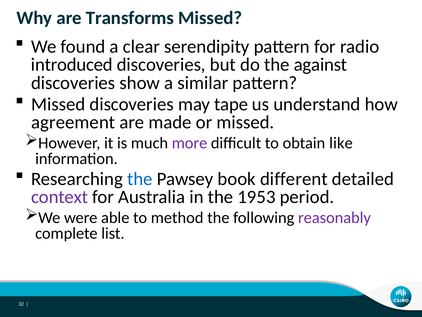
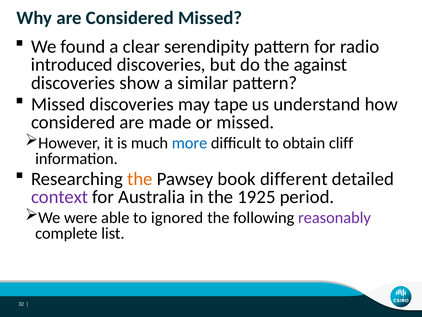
are Transforms: Transforms -> Considered
agreement at (73, 122): agreement -> considered
more colour: purple -> blue
like: like -> cliff
the at (140, 179) colour: blue -> orange
1953: 1953 -> 1925
method: method -> ignored
